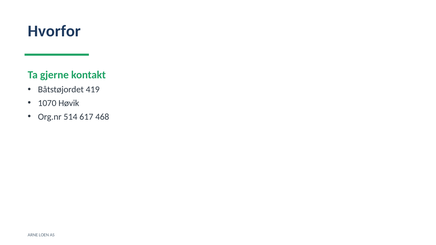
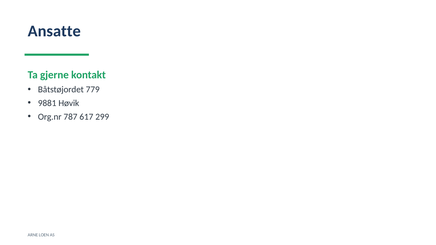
Hvorfor: Hvorfor -> Ansatte
419: 419 -> 779
1070: 1070 -> 9881
514: 514 -> 787
468: 468 -> 299
